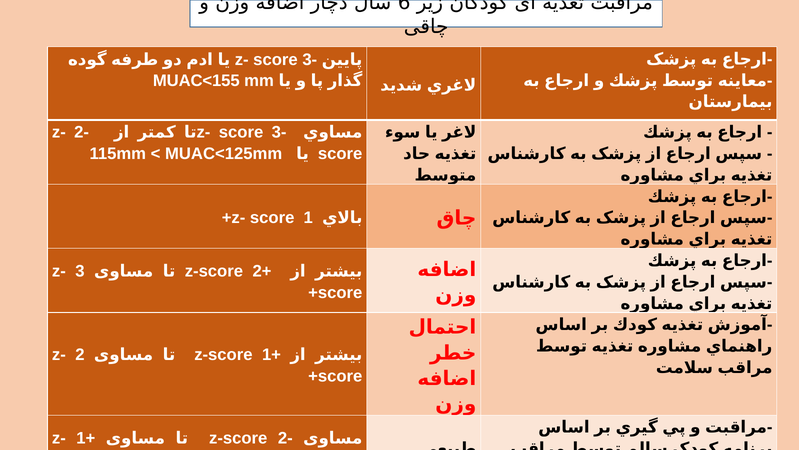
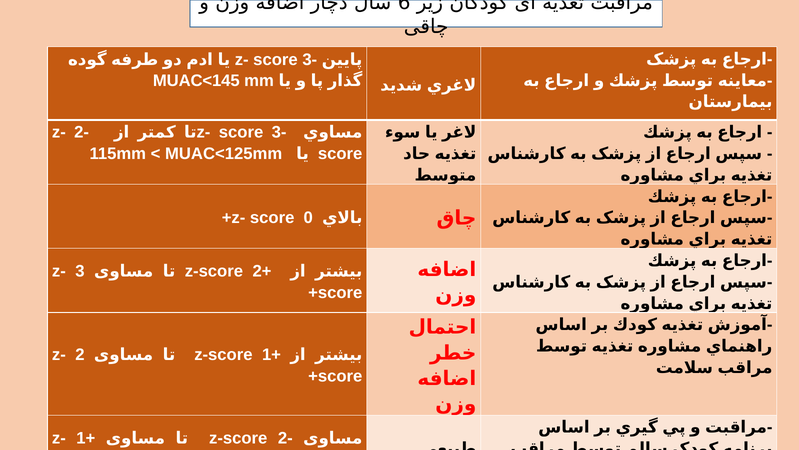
MUAC<155: MUAC<155 -> MUAC<145
score 1: 1 -> 0
